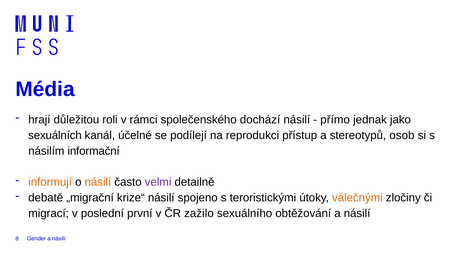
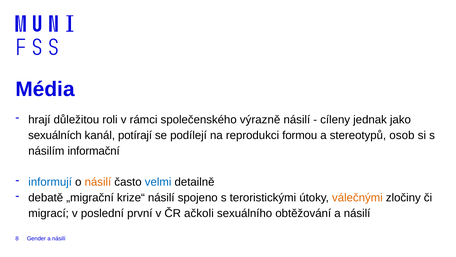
dochází: dochází -> výrazně
přímo: přímo -> cíleny
účelné: účelné -> potírají
přístup: přístup -> formou
informují colour: orange -> blue
velmi colour: purple -> blue
zažilo: zažilo -> ačkoli
